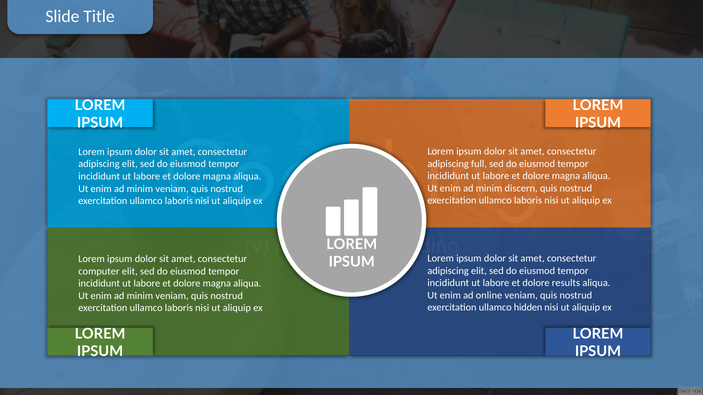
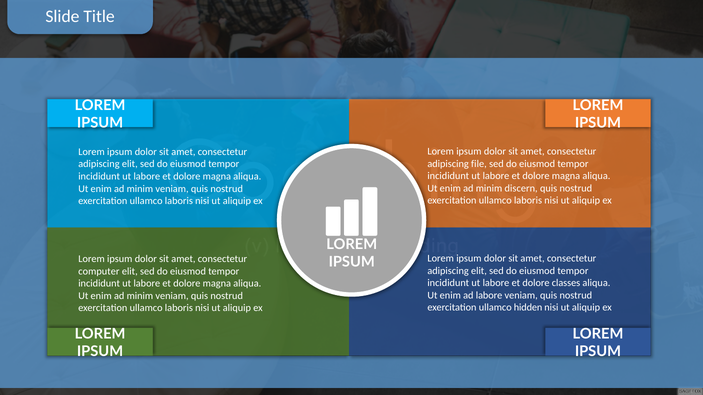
full: full -> file
results: results -> classes
ad online: online -> labore
